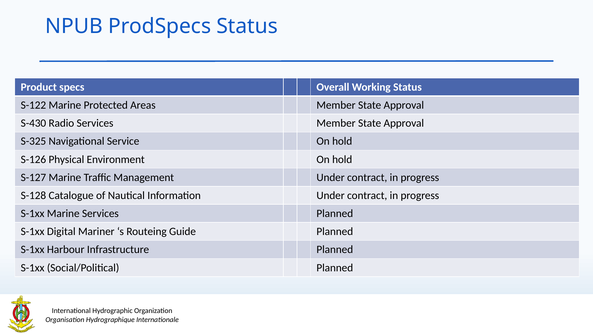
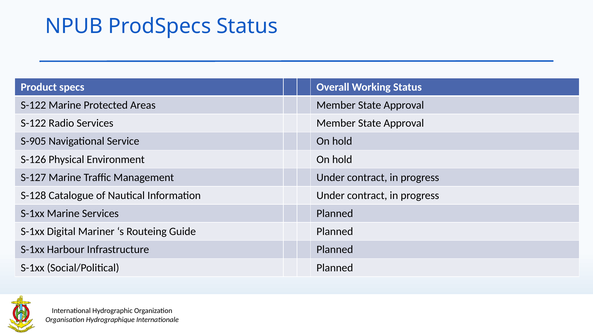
S-430 at (33, 123): S-430 -> S-122
S-325: S-325 -> S-905
